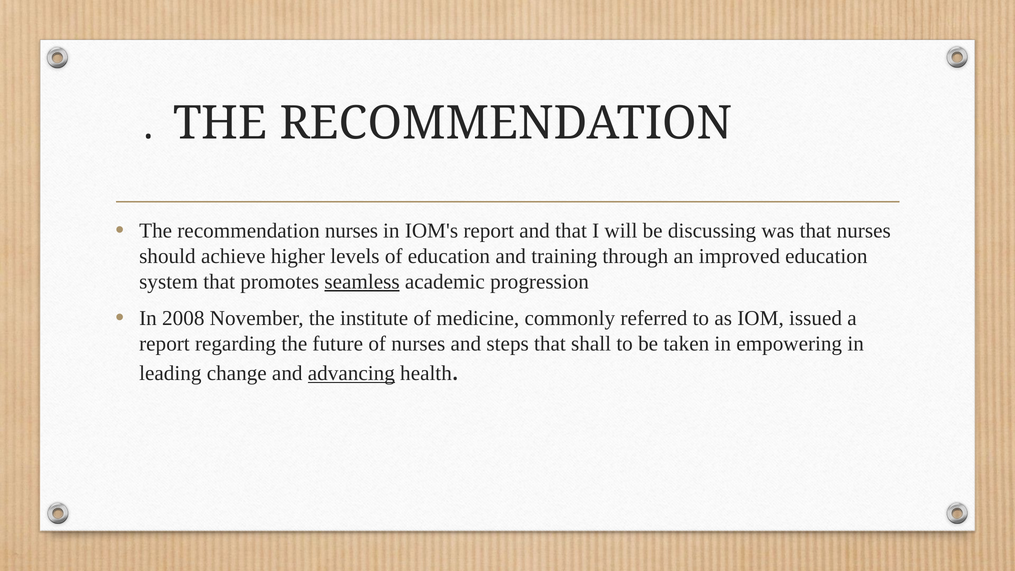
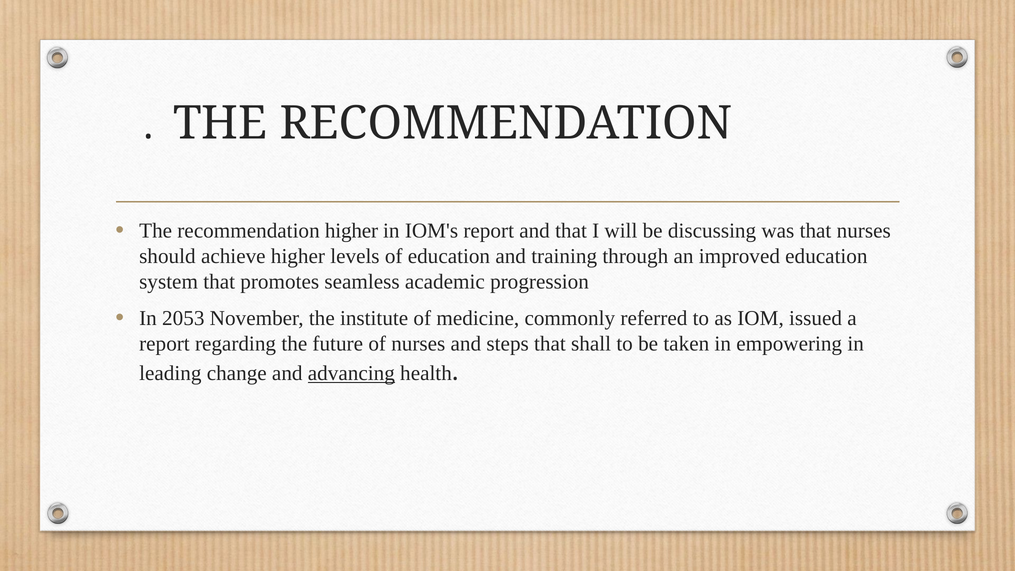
recommendation nurses: nurses -> higher
seamless underline: present -> none
2008: 2008 -> 2053
